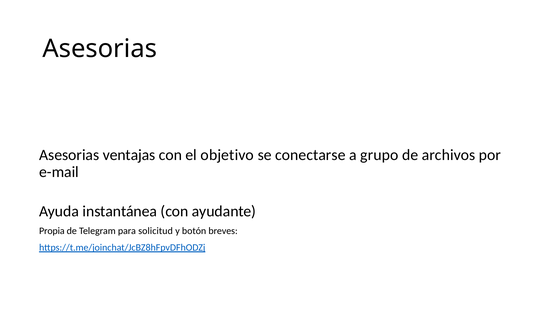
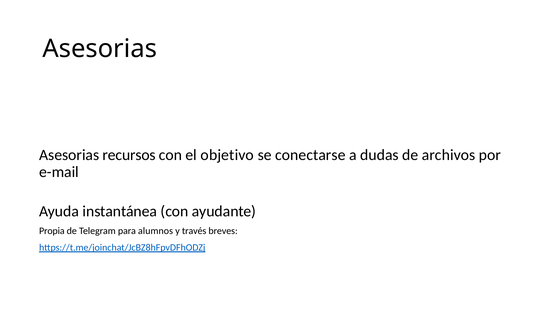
ventajas: ventajas -> recursos
grupo: grupo -> dudas
solicitud: solicitud -> alumnos
botón: botón -> través
